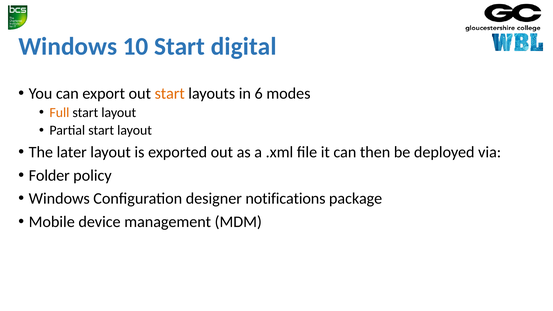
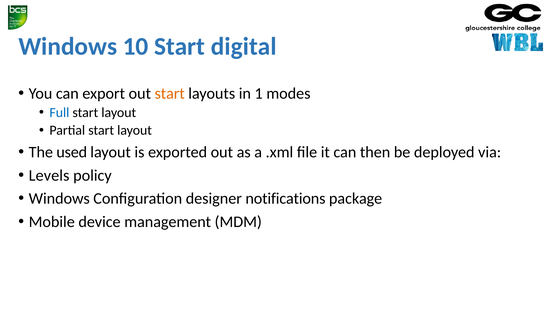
6: 6 -> 1
Full colour: orange -> blue
later: later -> used
Folder: Folder -> Levels
